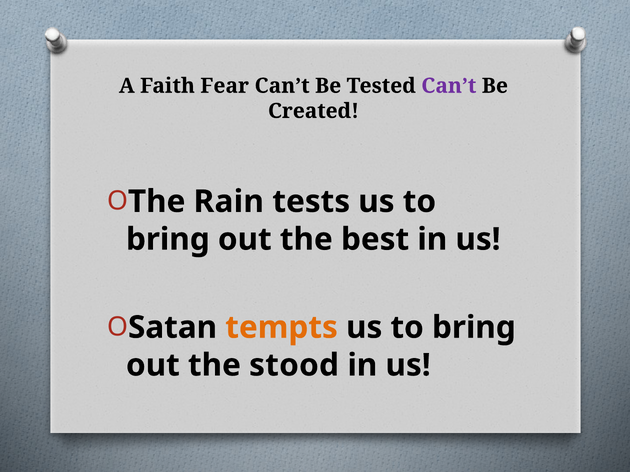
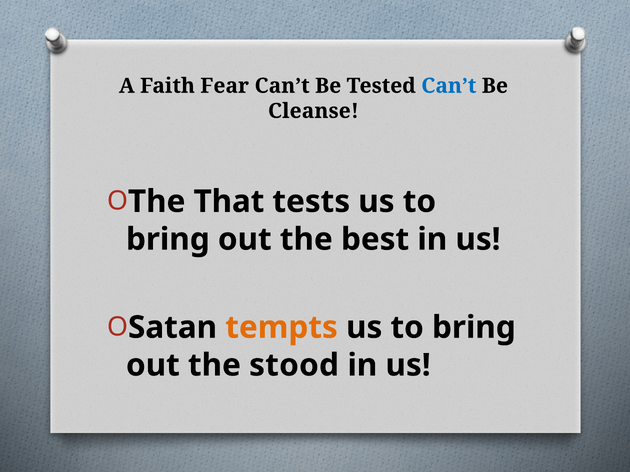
Can’t at (449, 86) colour: purple -> blue
Created: Created -> Cleanse
Rain: Rain -> That
